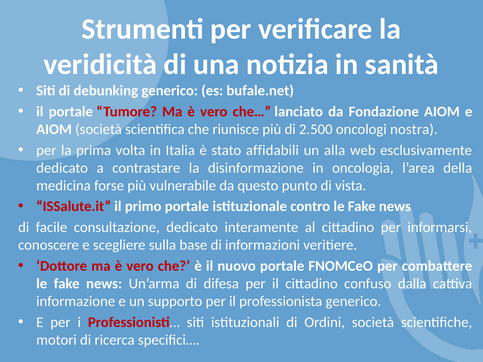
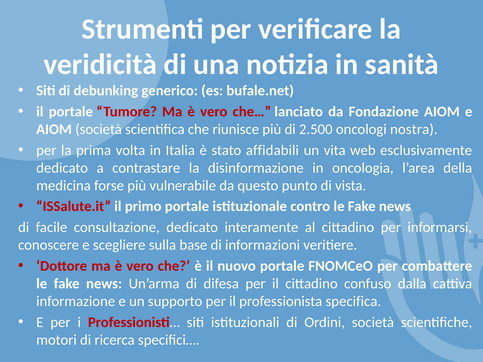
alla: alla -> vita
professionista generico: generico -> specifica
